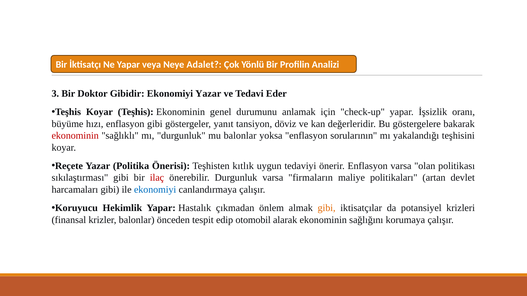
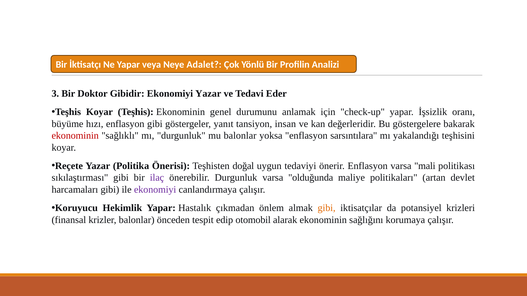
döviz: döviz -> insan
sorularının: sorularının -> sarsıntılara
kıtlık: kıtlık -> doğal
olan: olan -> mali
ilaç colour: red -> purple
firmaların: firmaların -> olduğunda
ekonomiyi at (155, 190) colour: blue -> purple
